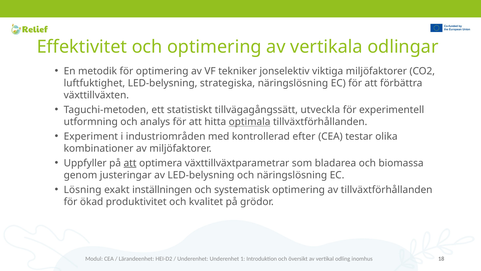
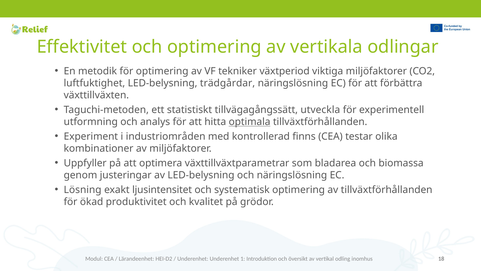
jonselektiv: jonselektiv -> växtperiod
strategiska: strategiska -> trädgårdar
efter: efter -> finns
att at (130, 163) underline: present -> none
inställningen: inställningen -> ljusintensitet
